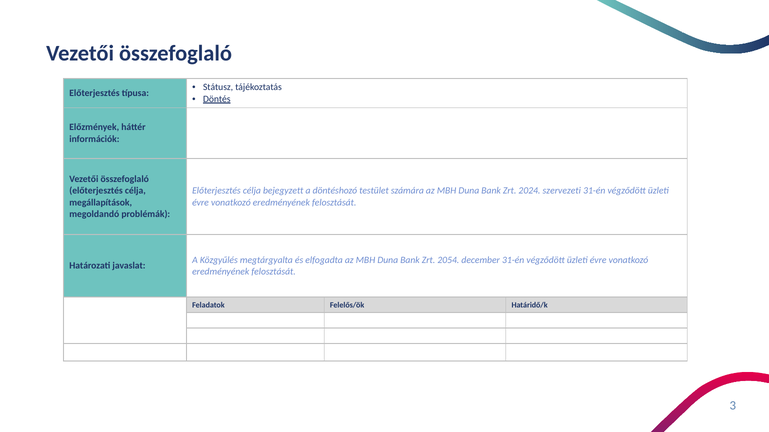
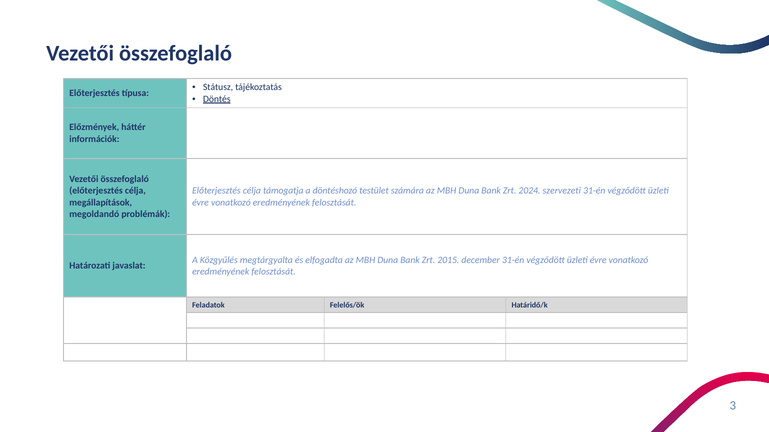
bejegyzett: bejegyzett -> támogatja
2054: 2054 -> 2015
